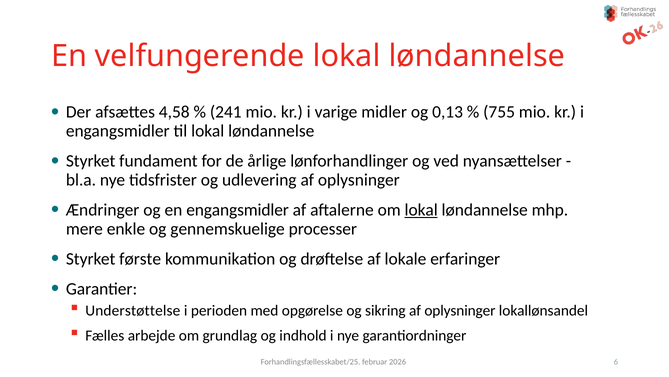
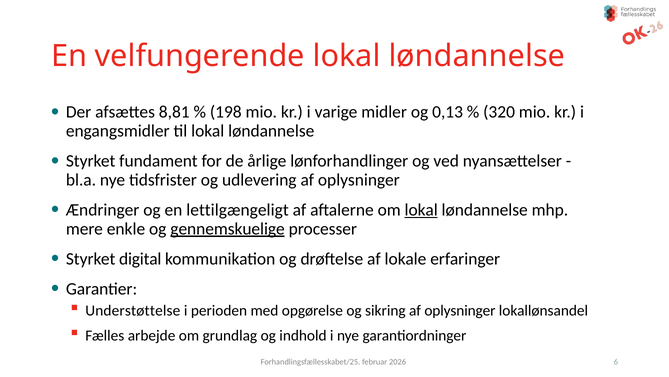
4,58: 4,58 -> 8,81
241: 241 -> 198
755: 755 -> 320
en engangsmidler: engangsmidler -> lettilgængeligt
gennemskuelige underline: none -> present
første: første -> digital
